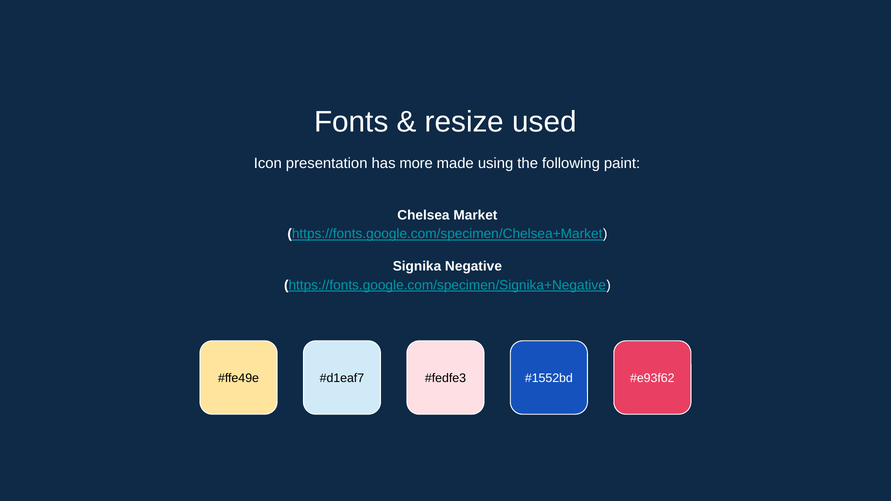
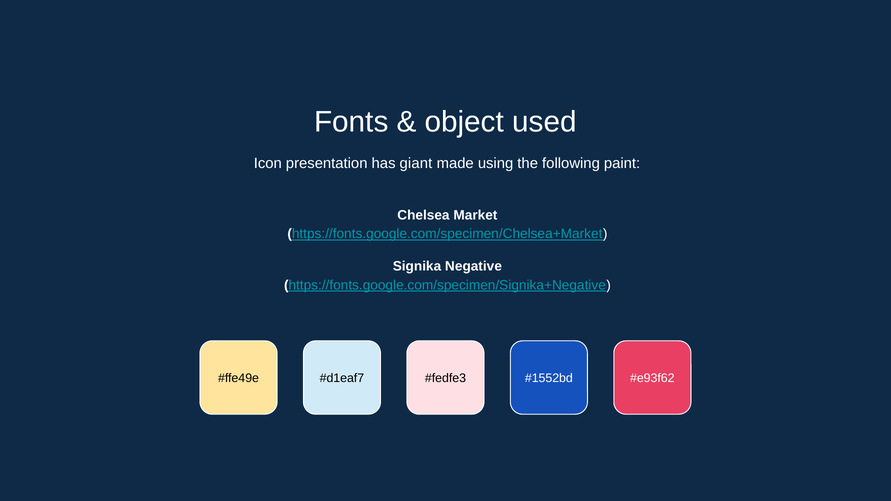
resize: resize -> object
more: more -> giant
